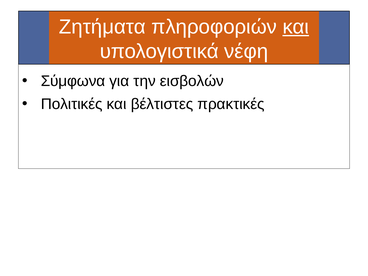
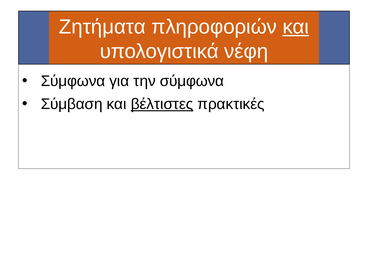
την εισβολών: εισβολών -> σύμφωνα
Πολιτικές: Πολιτικές -> Σύμβαση
βέλτιστες underline: none -> present
